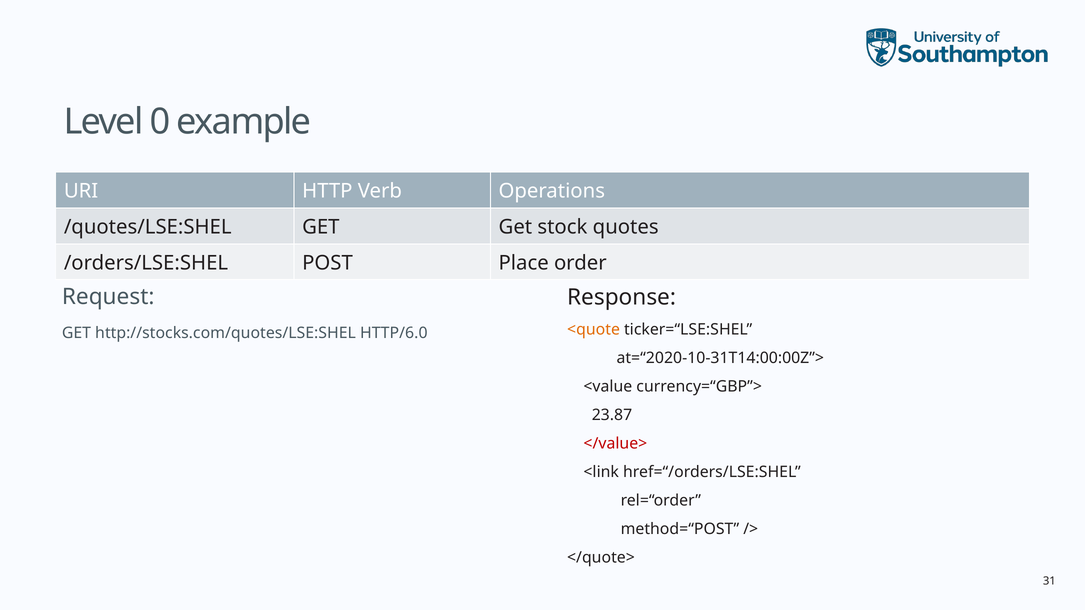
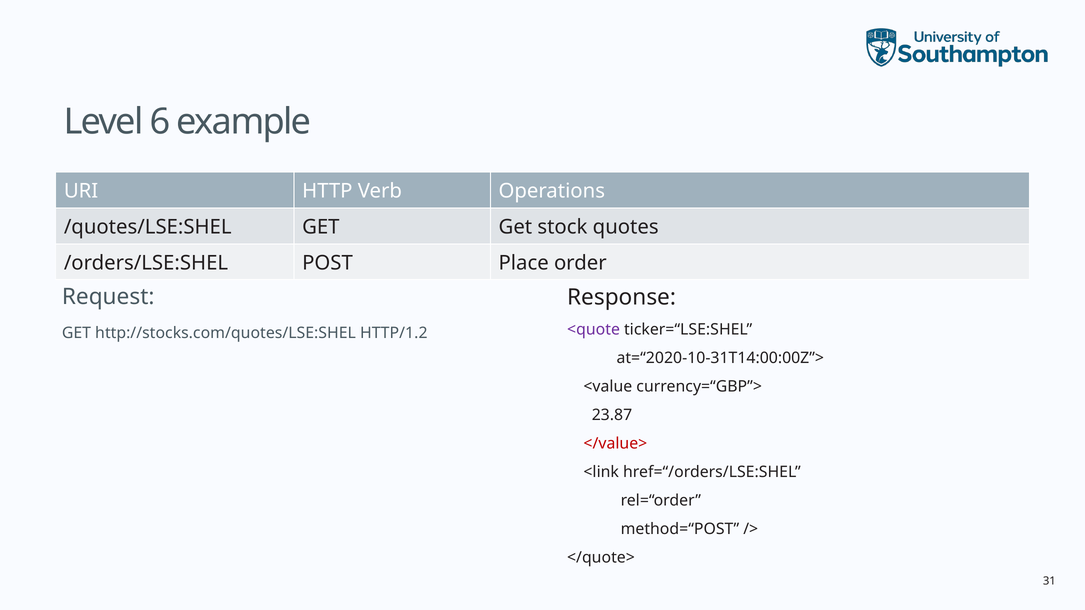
0: 0 -> 6
<quote colour: orange -> purple
HTTP/6.0: HTTP/6.0 -> HTTP/1.2
